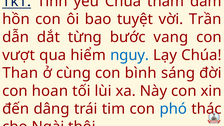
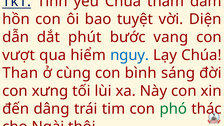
Trần: Trần -> Diện
từng: từng -> phút
hoan: hoan -> xưng
phó colour: blue -> green
